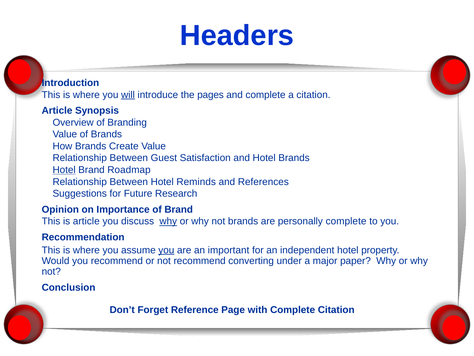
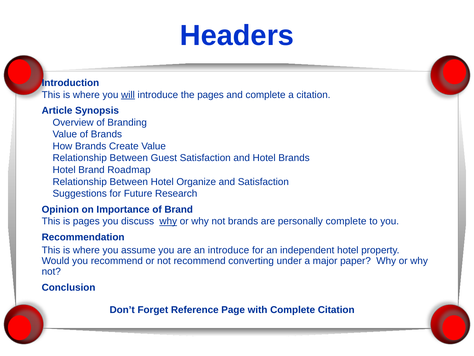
Hotel at (64, 170) underline: present -> none
Reminds: Reminds -> Organize
and References: References -> Satisfaction
is article: article -> pages
you at (166, 250) underline: present -> none
an important: important -> introduce
